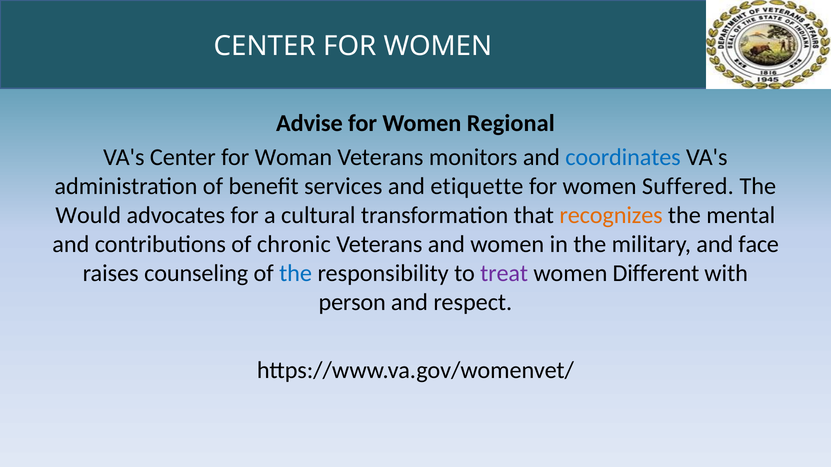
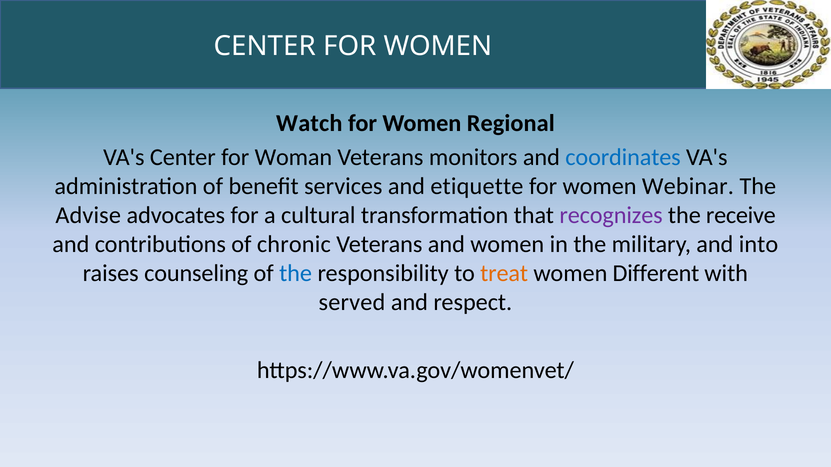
Advise: Advise -> Watch
Suffered: Suffered -> Webinar
Would: Would -> Advise
recognizes colour: orange -> purple
mental: mental -> receive
face: face -> into
treat colour: purple -> orange
person: person -> served
